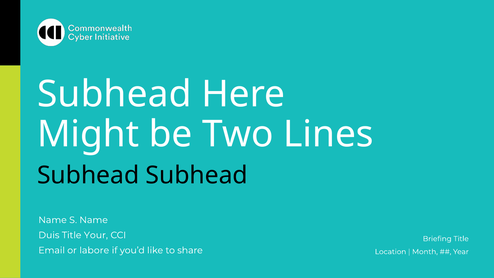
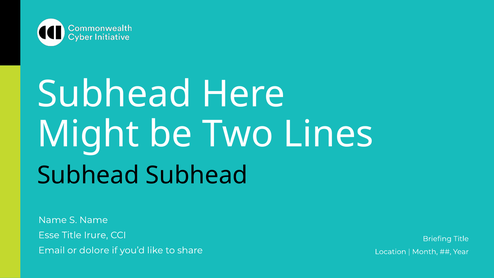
Duis: Duis -> Esse
Your: Your -> Irure
labore: labore -> dolore
